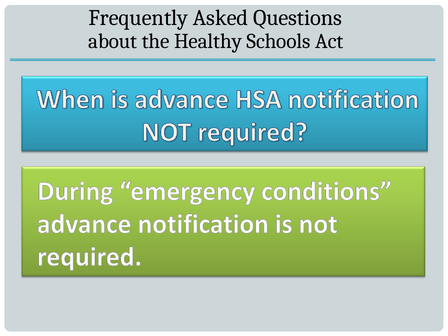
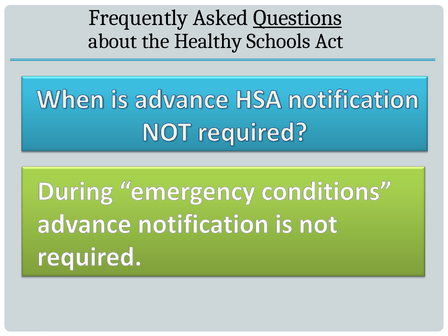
Questions underline: none -> present
